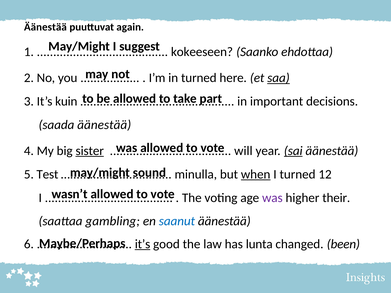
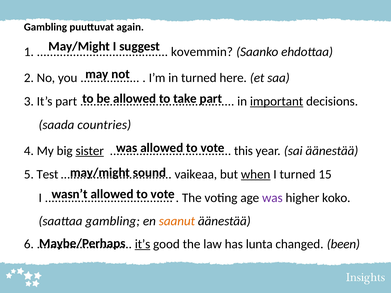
Äänestää at (45, 27): Äänestää -> Gambling
kokeeseen: kokeeseen -> kovemmin
saa underline: present -> none
It’s kuin: kuin -> part
important underline: none -> present
saada äänestää: äänestää -> countries
will: will -> this
sai underline: present -> none
minulla: minulla -> vaikeaa
12: 12 -> 15
their: their -> koko
saanut colour: blue -> orange
